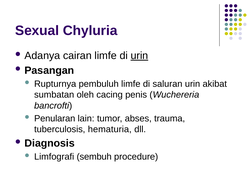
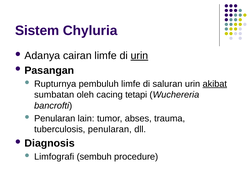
Sexual: Sexual -> Sistem
akibat underline: none -> present
penis: penis -> tetapi
tuberculosis hematuria: hematuria -> penularan
